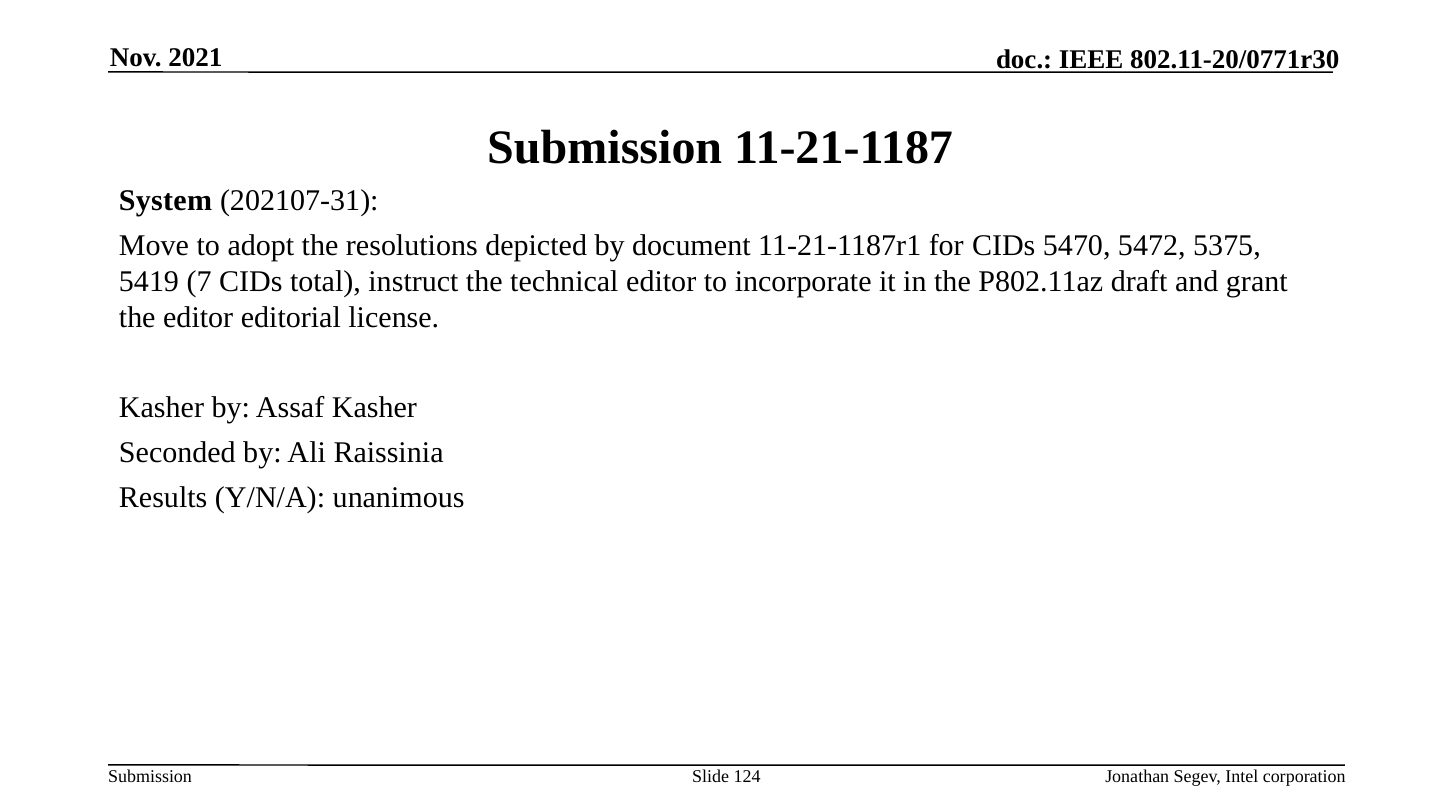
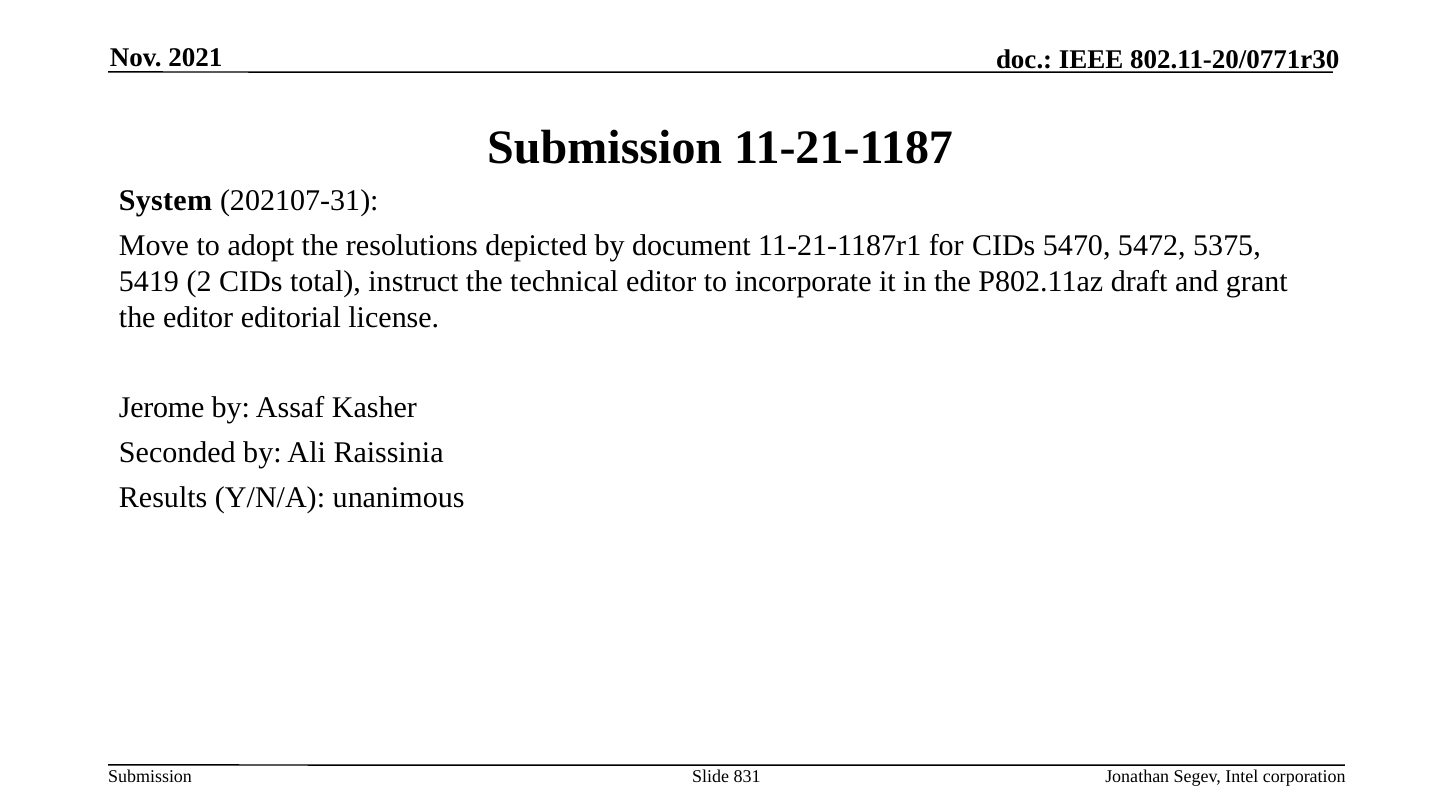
7: 7 -> 2
Kasher at (162, 408): Kasher -> Jerome
124: 124 -> 831
